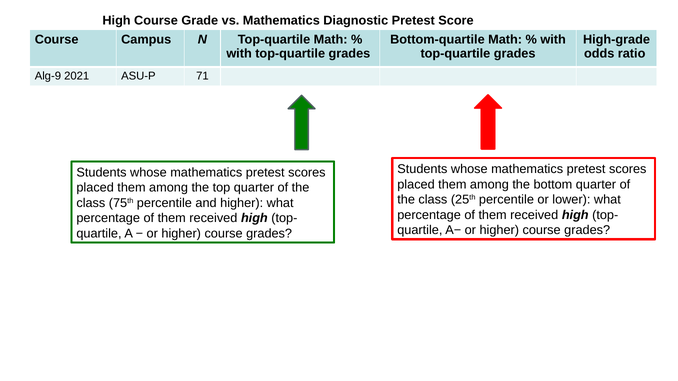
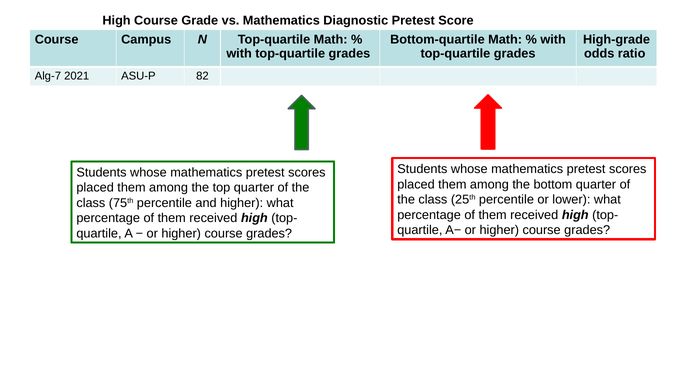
Alg-9: Alg-9 -> Alg-7
71: 71 -> 82
